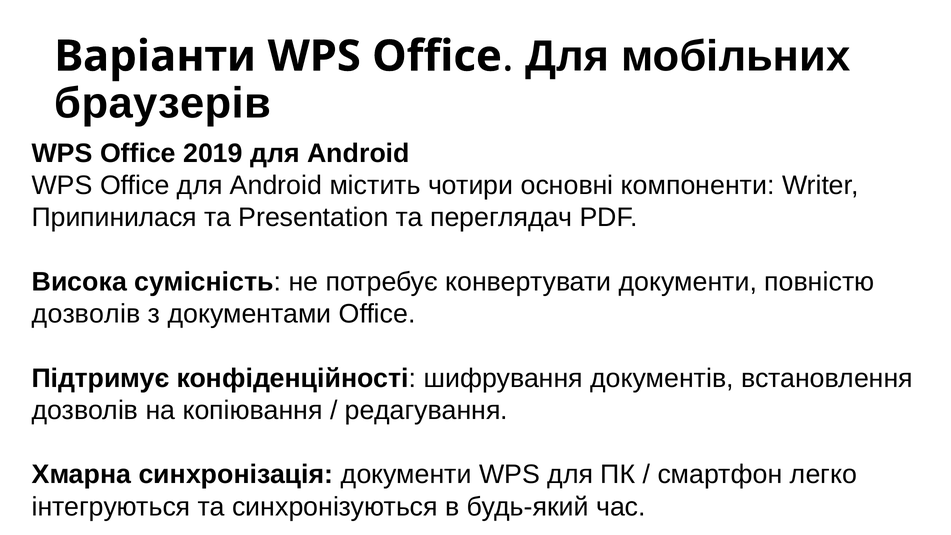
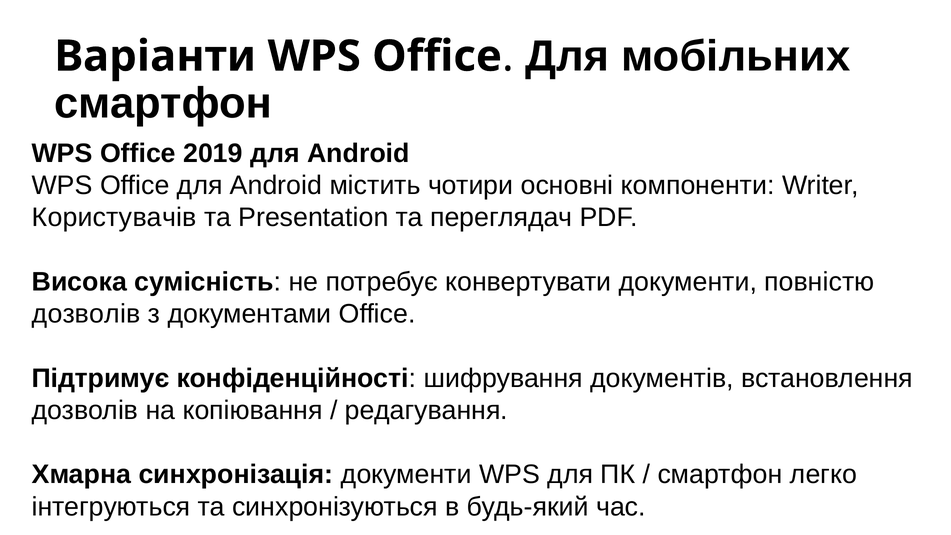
браузерів at (163, 103): браузерів -> смартфон
Припинилася: Припинилася -> Користувачів
